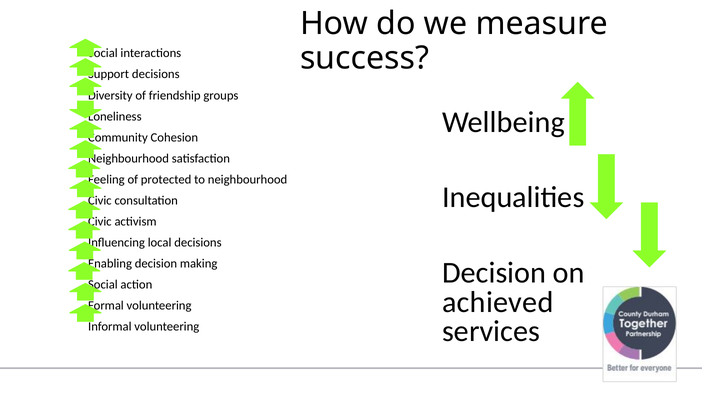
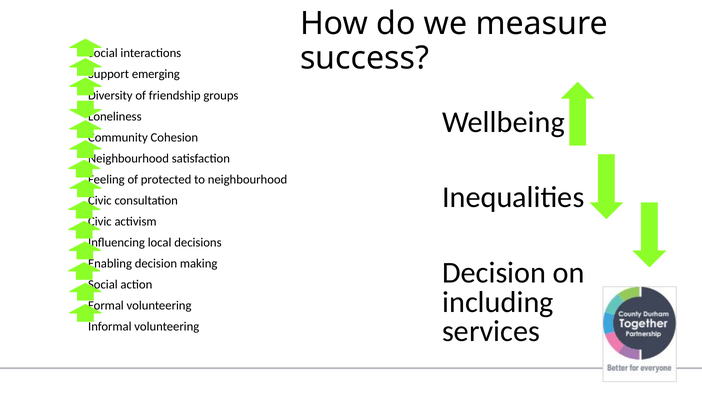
decisions at (156, 74): decisions -> emerging
achieved: achieved -> including
